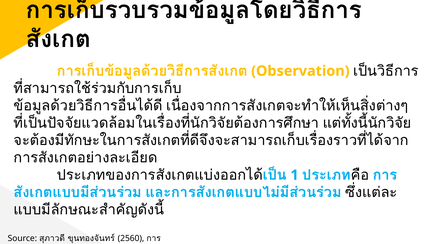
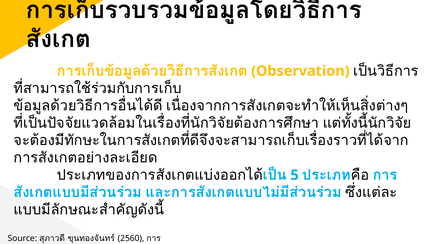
1: 1 -> 5
